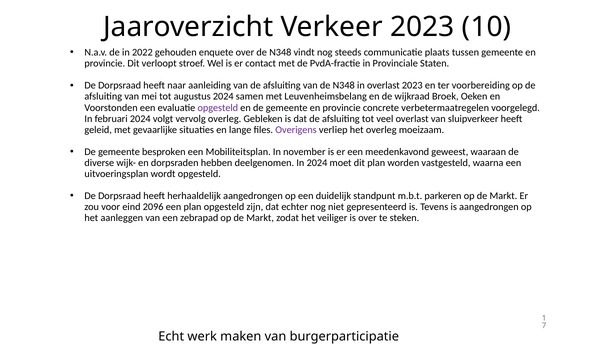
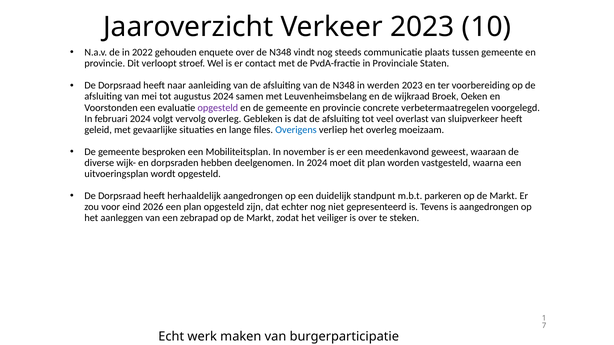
in overlast: overlast -> werden
Overigens colour: purple -> blue
2096: 2096 -> 2026
